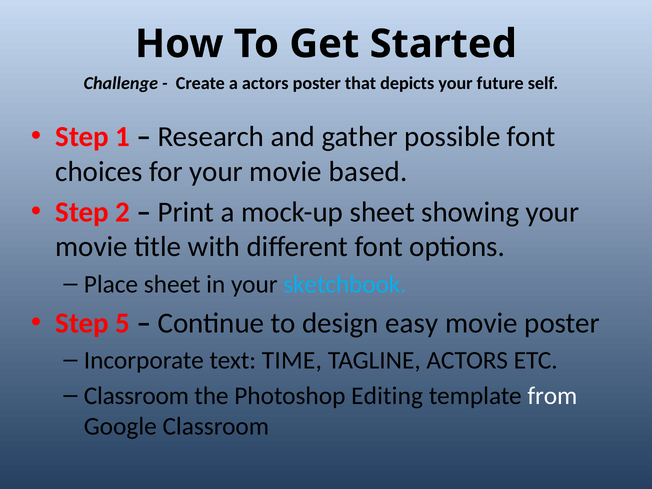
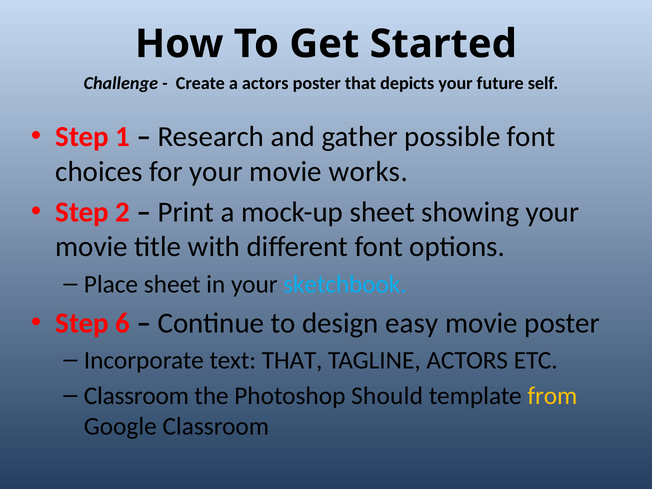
based: based -> works
5: 5 -> 6
text TIME: TIME -> THAT
Editing: Editing -> Should
from colour: white -> yellow
